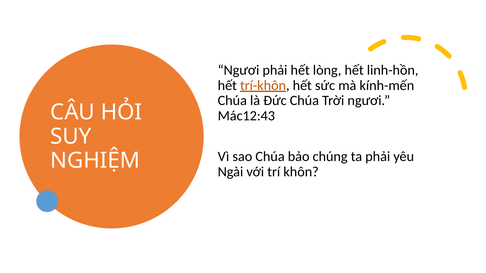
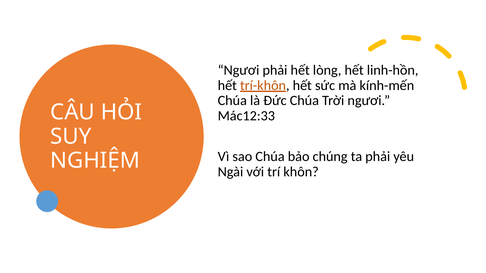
Mác12:43: Mác12:43 -> Mác12:33
